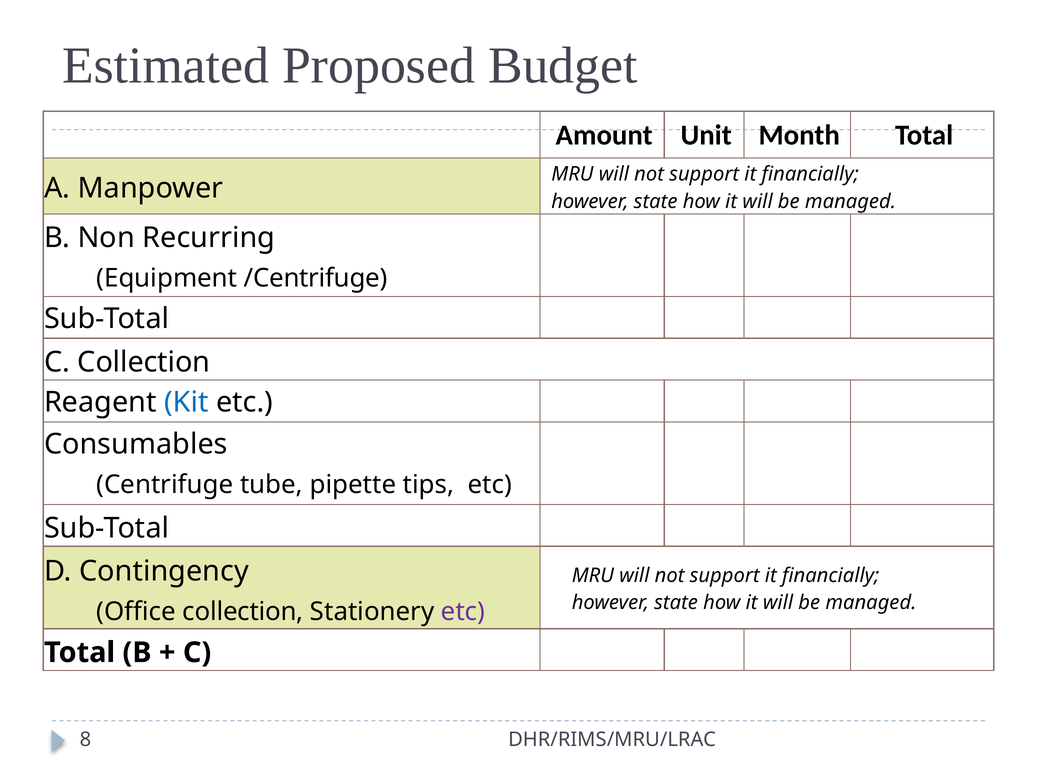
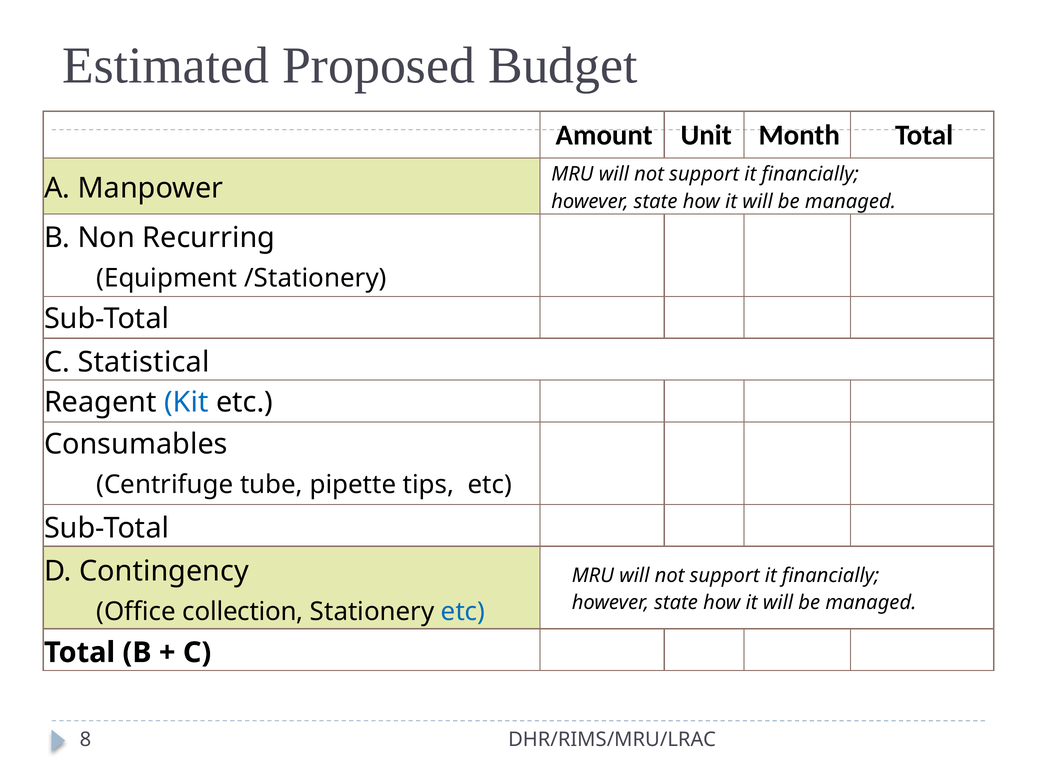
/Centrifuge: /Centrifuge -> /Stationery
C Collection: Collection -> Statistical
etc at (463, 612) colour: purple -> blue
